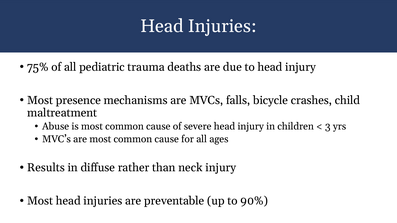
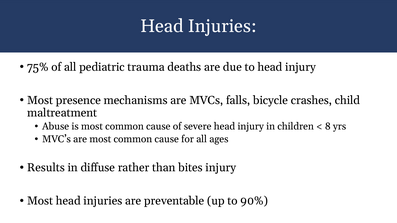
3: 3 -> 8
neck: neck -> bites
